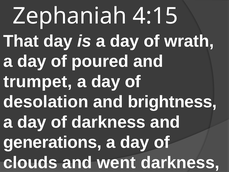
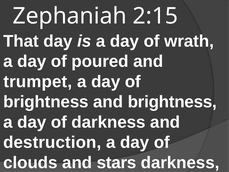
4:15: 4:15 -> 2:15
desolation at (46, 102): desolation -> brightness
generations: generations -> destruction
went: went -> stars
